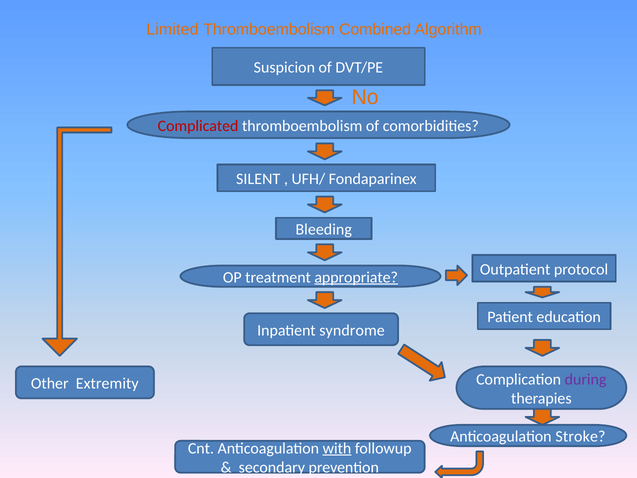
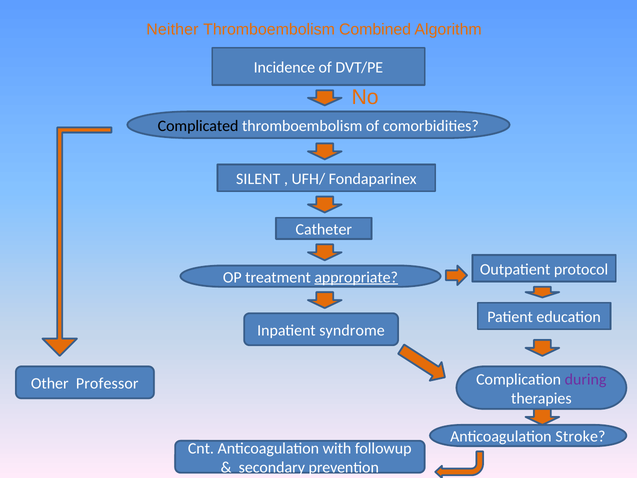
Limited: Limited -> Neither
Suspicion: Suspicion -> Incidence
Complicated colour: red -> black
Bleeding: Bleeding -> Catheter
Extremity: Extremity -> Professor
with underline: present -> none
